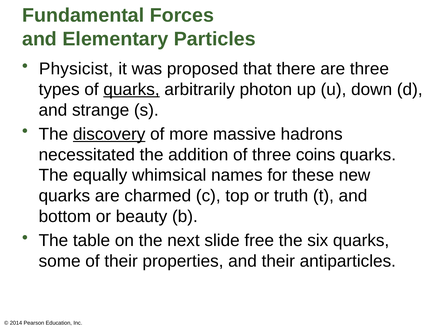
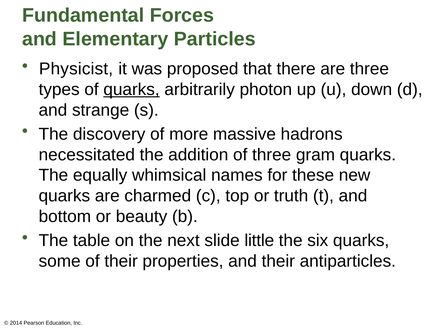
discovery underline: present -> none
coins: coins -> gram
free: free -> little
